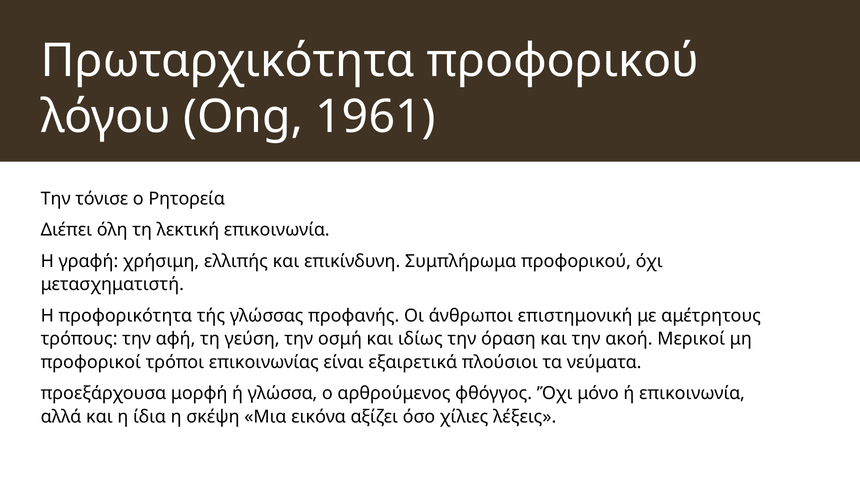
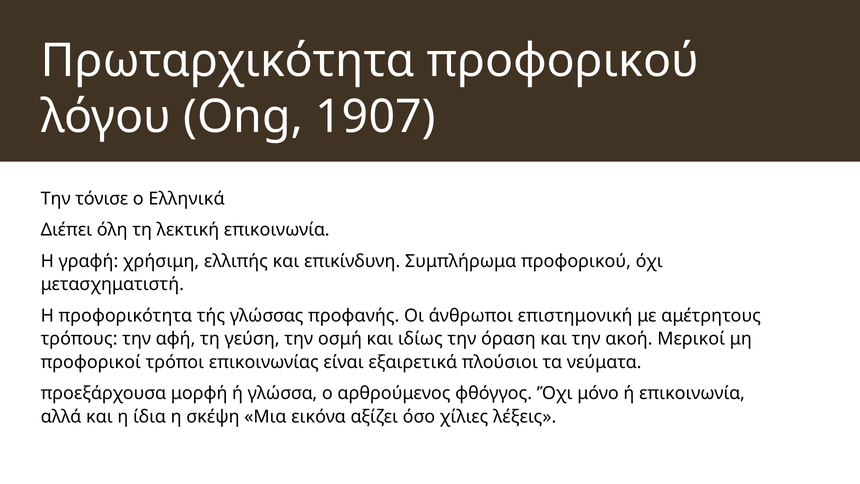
1961: 1961 -> 1907
Ρητορεία: Ρητορεία -> Ελληνικά
